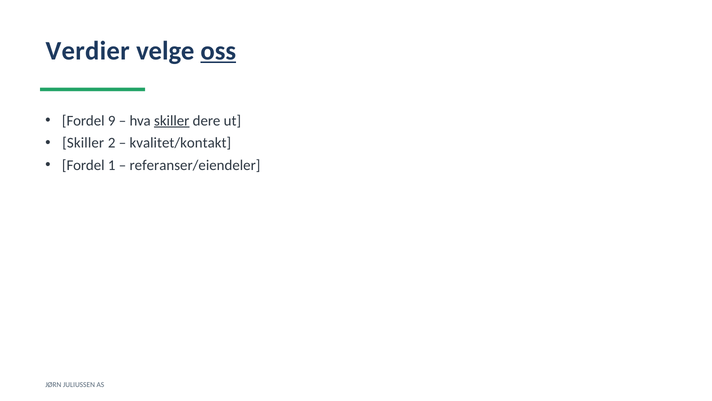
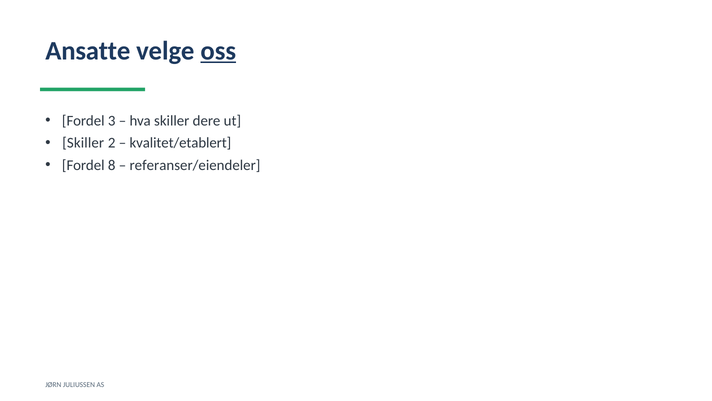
Verdier: Verdier -> Ansatte
9: 9 -> 3
skiller at (172, 121) underline: present -> none
kvalitet/kontakt: kvalitet/kontakt -> kvalitet/etablert
1: 1 -> 8
